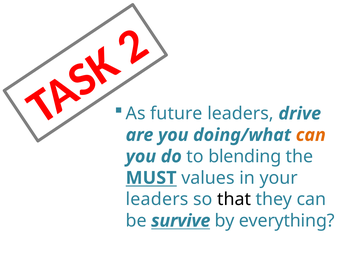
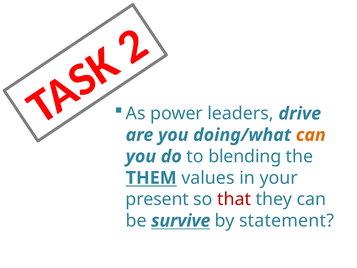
future: future -> power
MUST: MUST -> THEM
leaders at (157, 199): leaders -> present
that colour: black -> red
everything: everything -> statement
